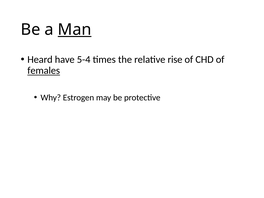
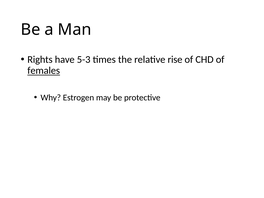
Man underline: present -> none
Heard: Heard -> Rights
5-4: 5-4 -> 5-3
